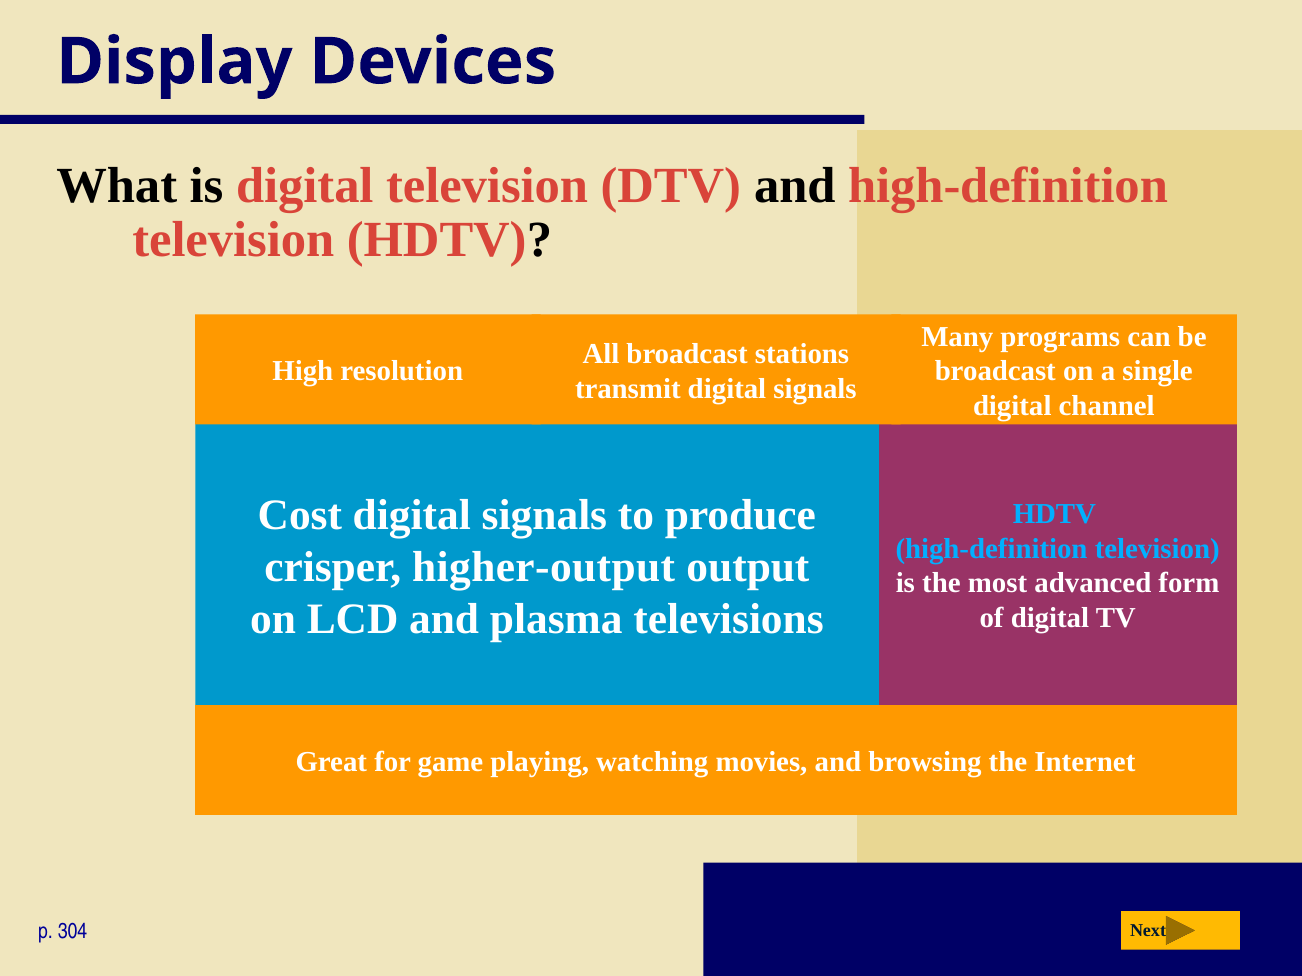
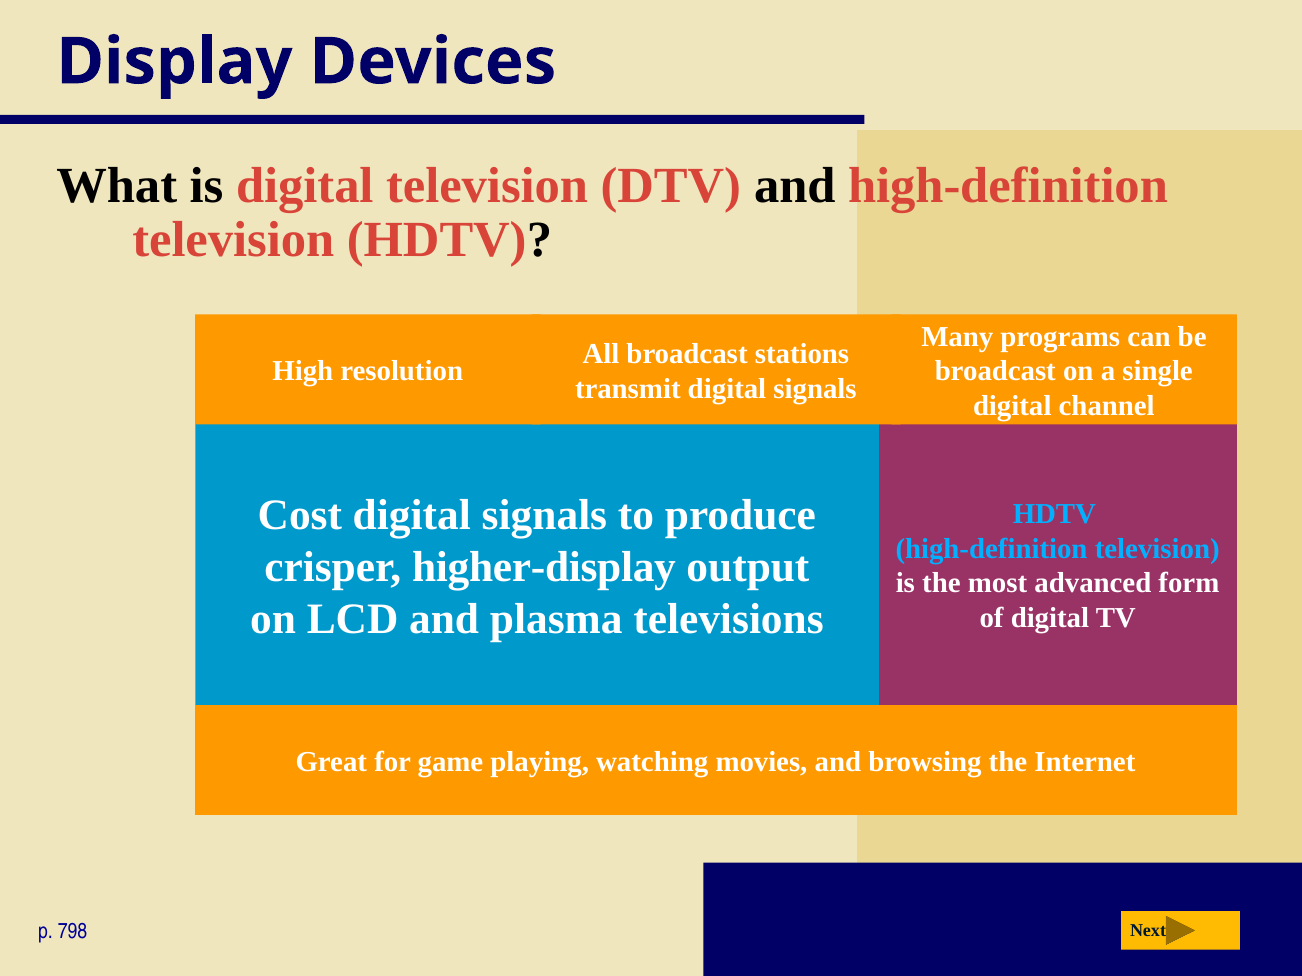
higher-output: higher-output -> higher-display
304: 304 -> 798
